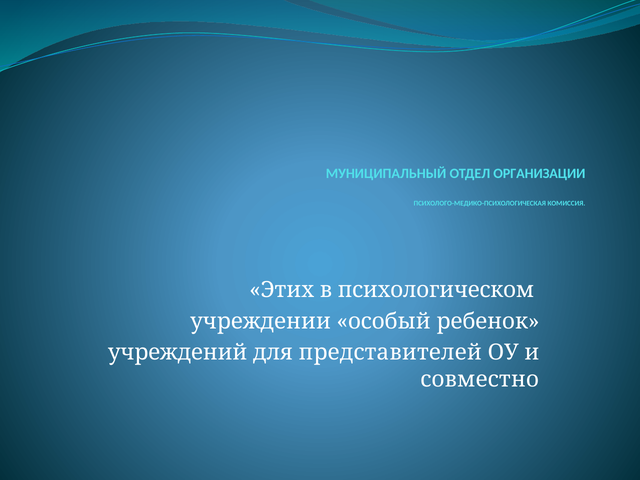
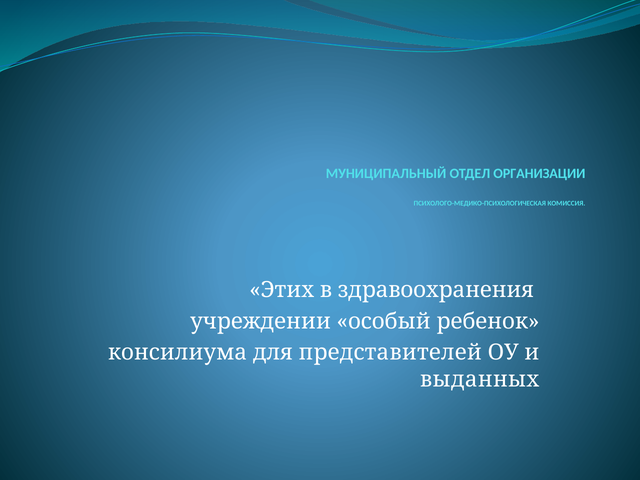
психологическом: психологическом -> здравоохранения
учреждений: учреждений -> консилиума
совместно: совместно -> выданных
